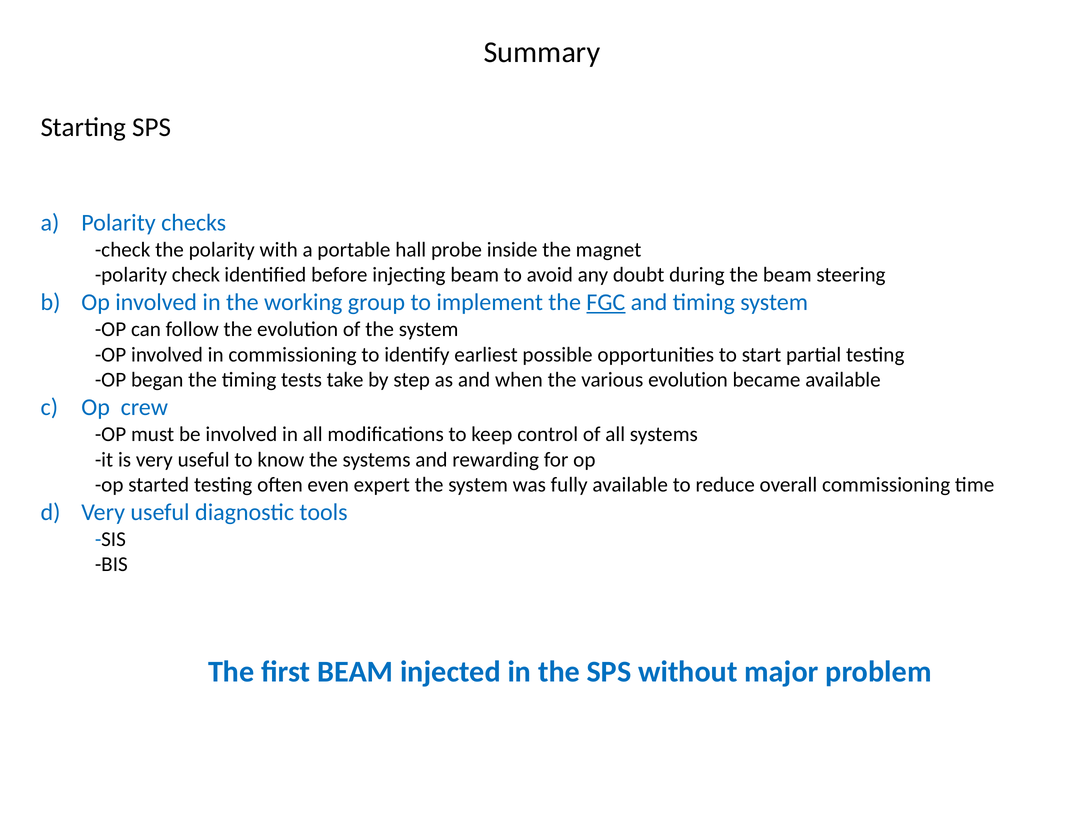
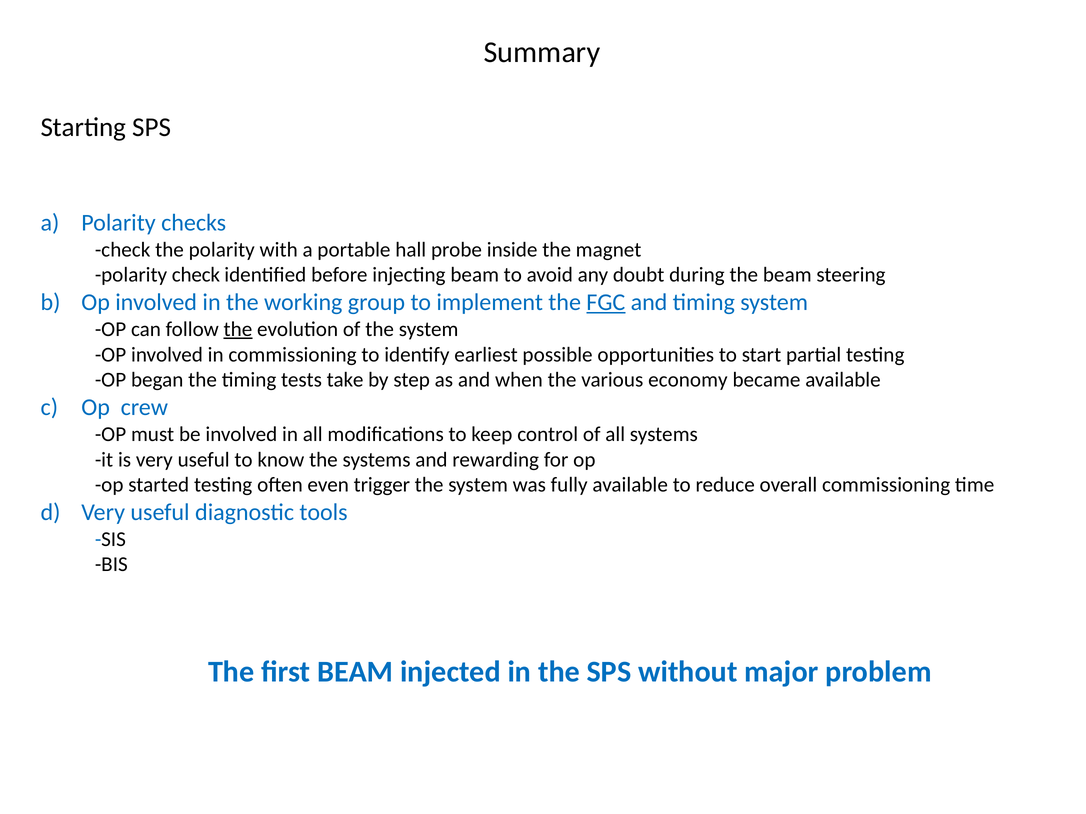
the at (238, 329) underline: none -> present
various evolution: evolution -> economy
expert: expert -> trigger
